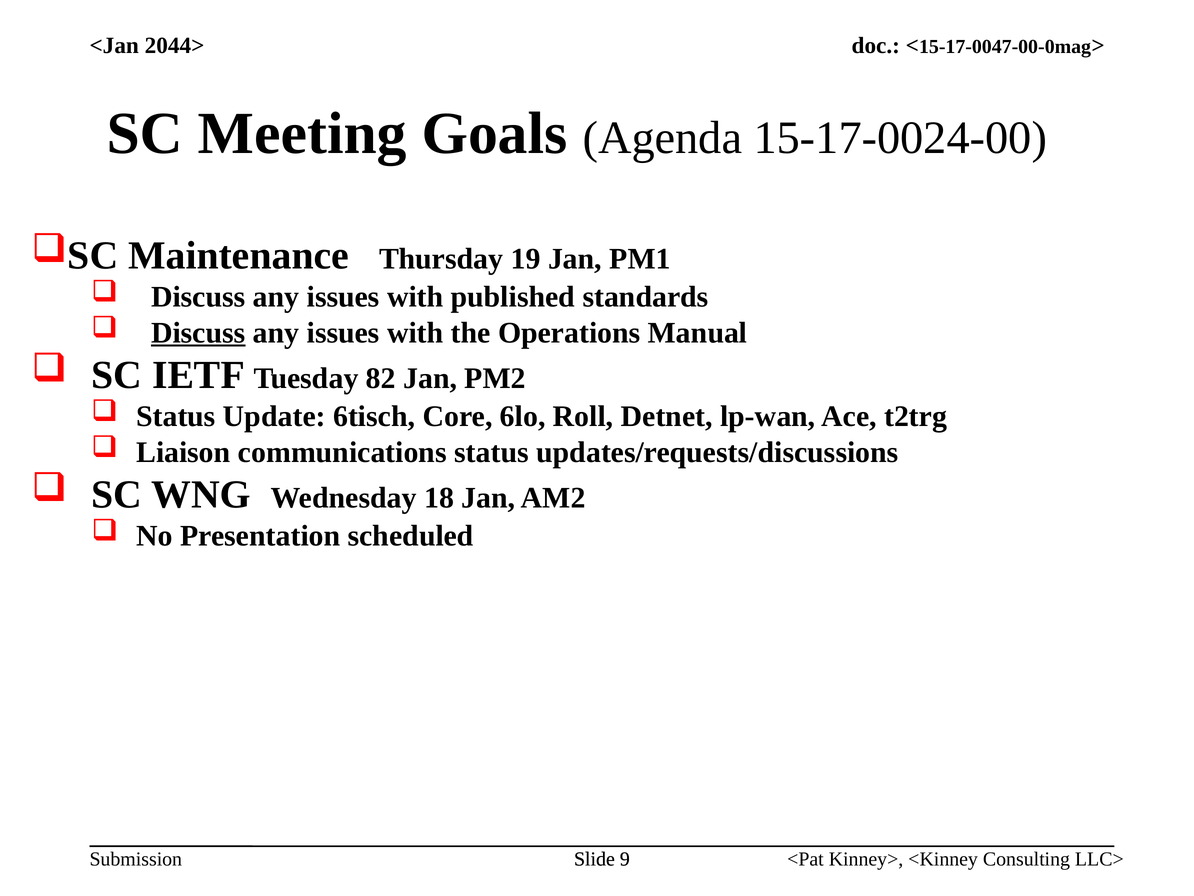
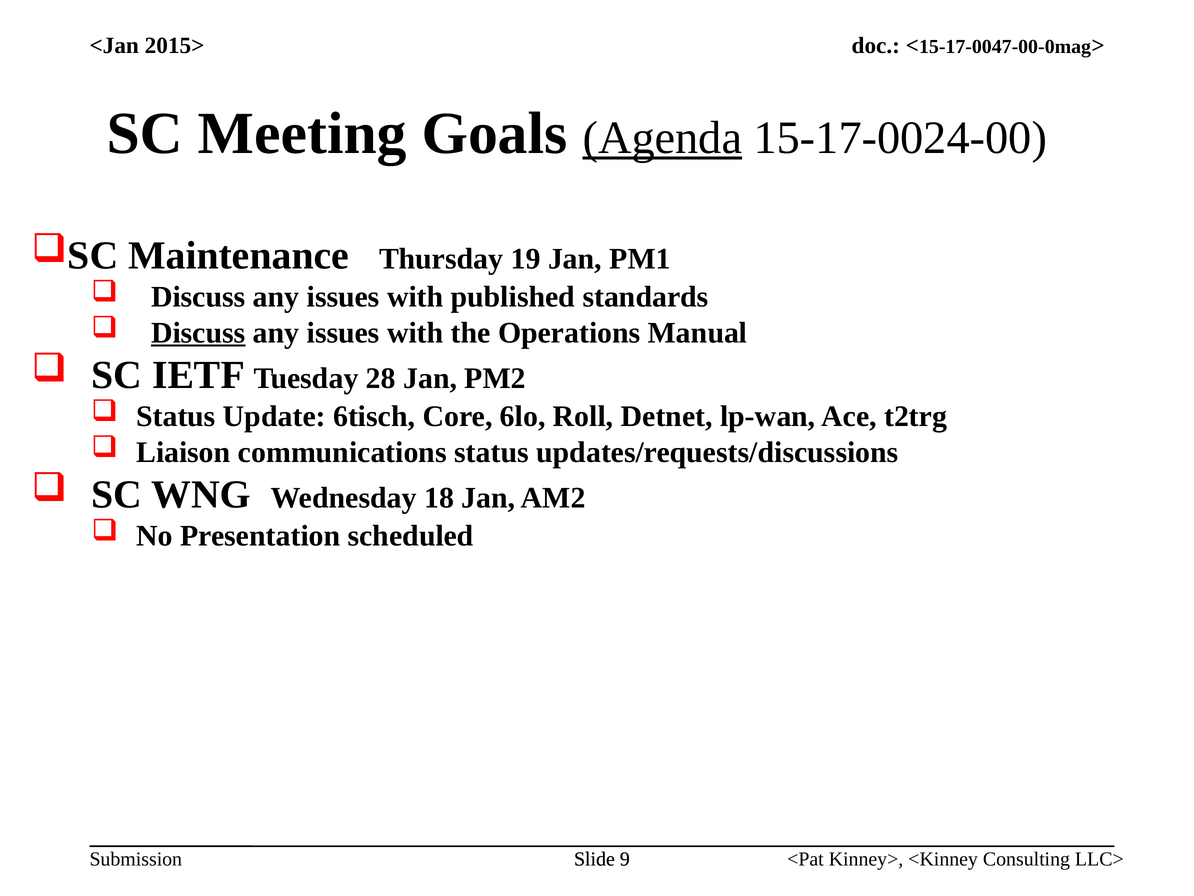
2044>: 2044> -> 2015>
Agenda underline: none -> present
82: 82 -> 28
